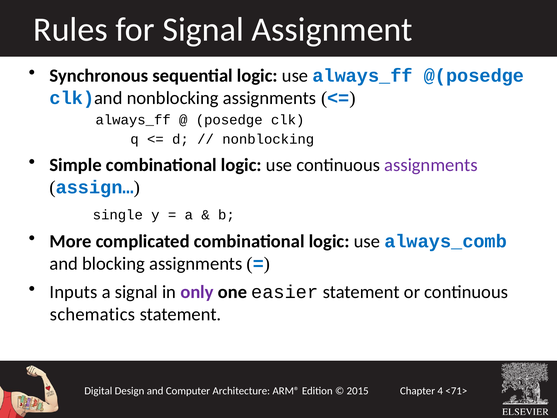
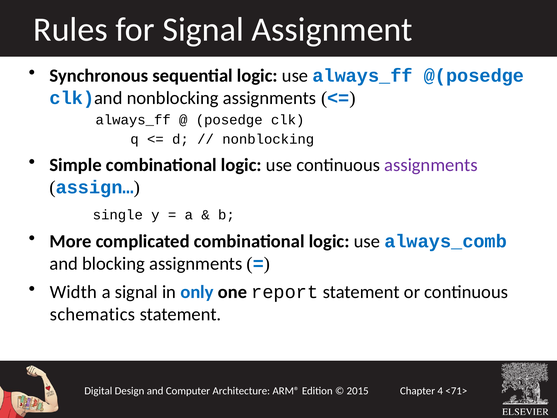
Inputs: Inputs -> Width
only colour: purple -> blue
easier: easier -> report
